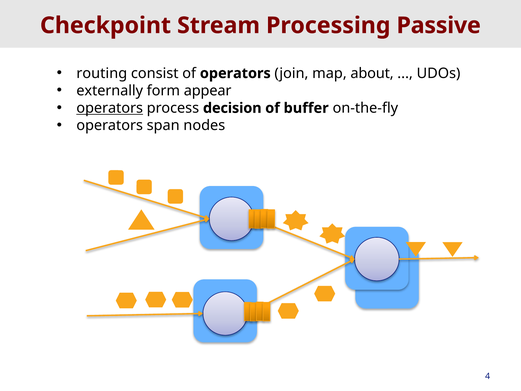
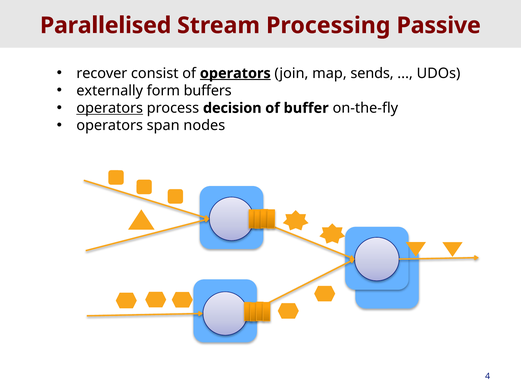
Checkpoint: Checkpoint -> Parallelised
routing: routing -> recover
operators at (235, 73) underline: none -> present
about: about -> sends
appear: appear -> buffers
